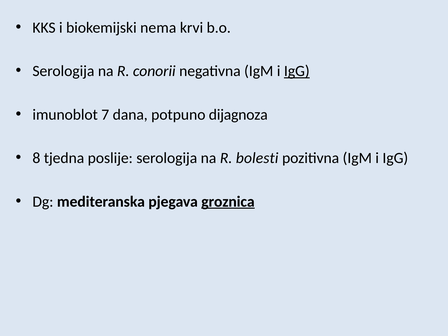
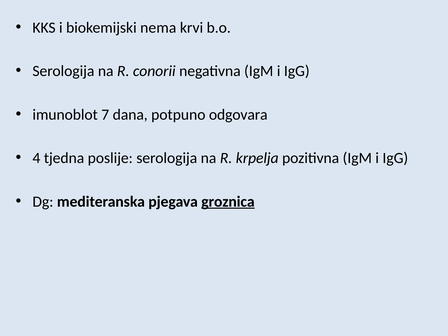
IgG at (297, 71) underline: present -> none
dijagnoza: dijagnoza -> odgovara
8: 8 -> 4
bolesti: bolesti -> krpelja
